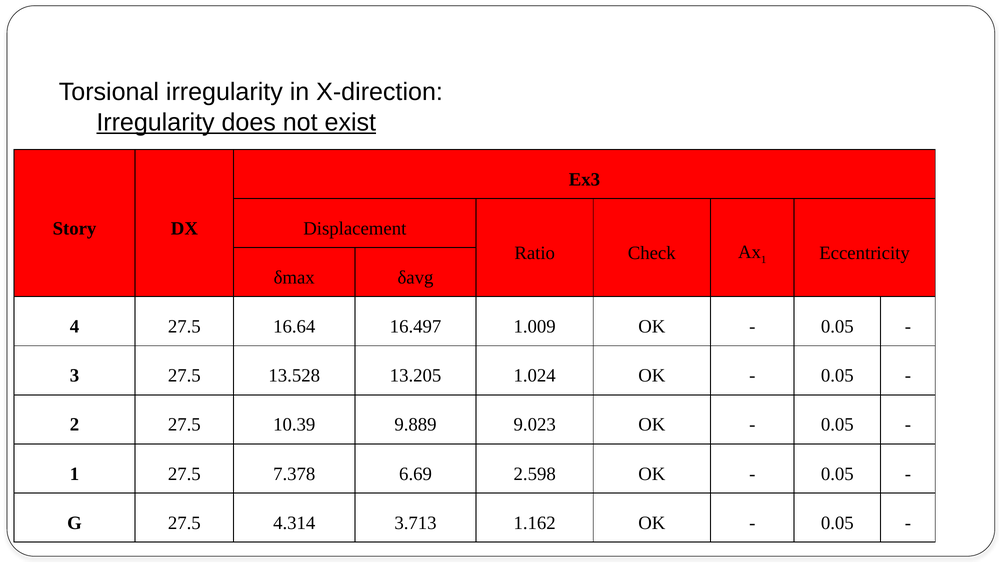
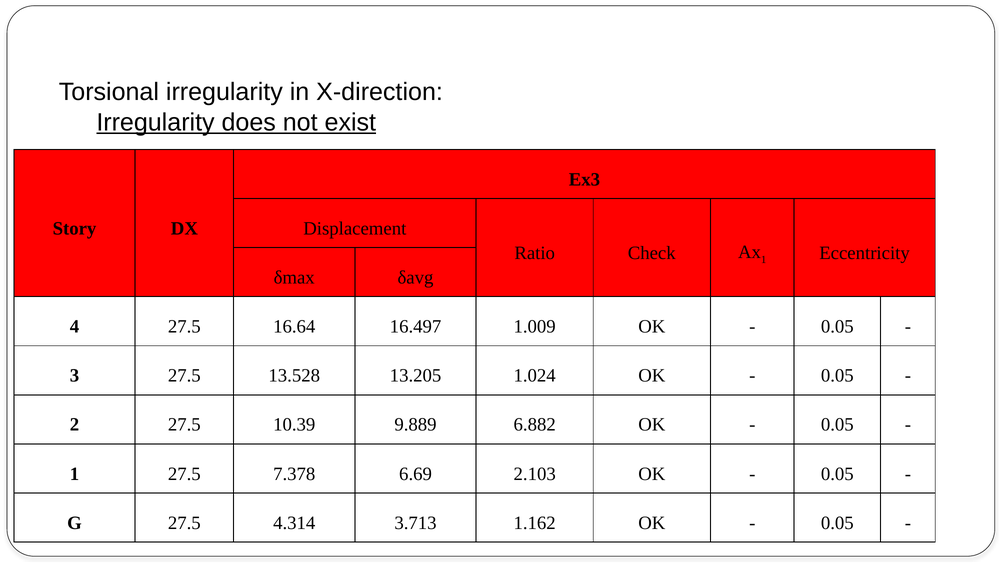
9.023: 9.023 -> 6.882
2.598: 2.598 -> 2.103
